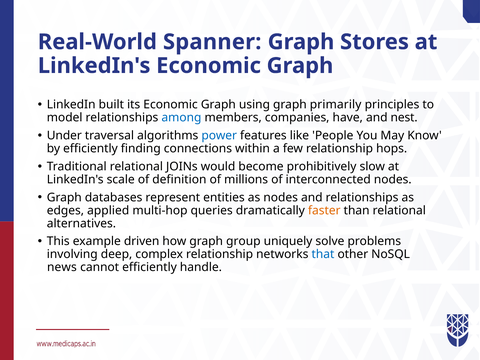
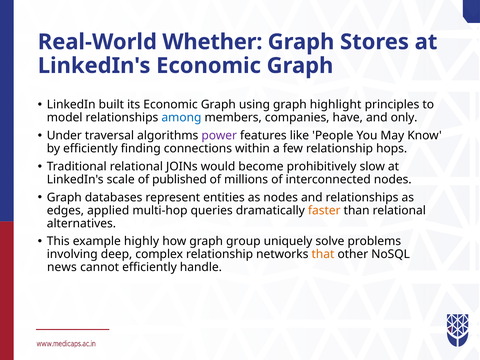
Spanner: Spanner -> Whether
primarily: primarily -> highlight
nest: nest -> only
power colour: blue -> purple
definition: definition -> published
driven: driven -> highly
that colour: blue -> orange
